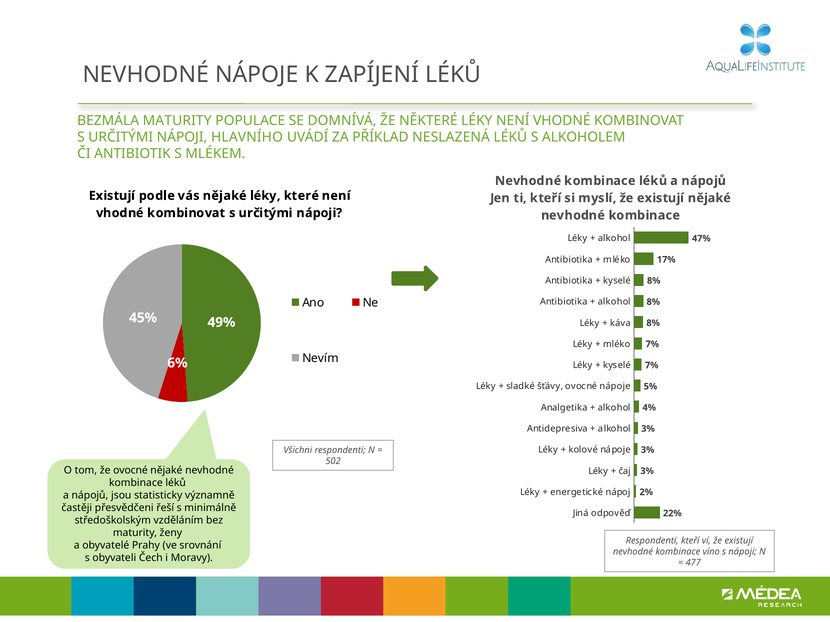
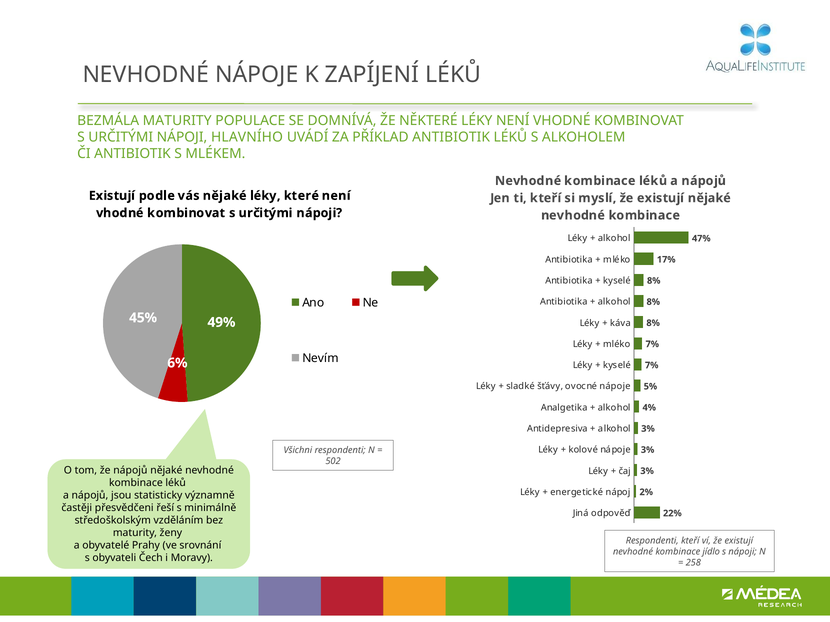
PŘÍKLAD NESLAZENÁ: NESLAZENÁ -> ANTIBIOTIK
že ovocné: ovocné -> nápojů
víno: víno -> jídlo
477: 477 -> 258
